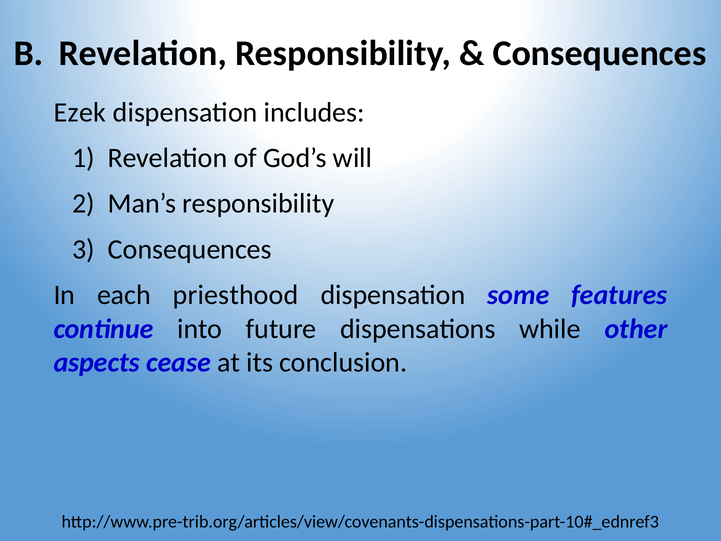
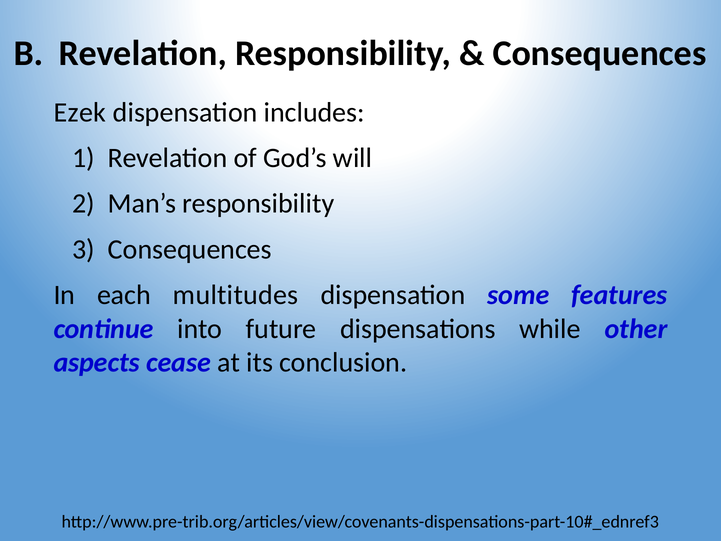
priesthood: priesthood -> multitudes
